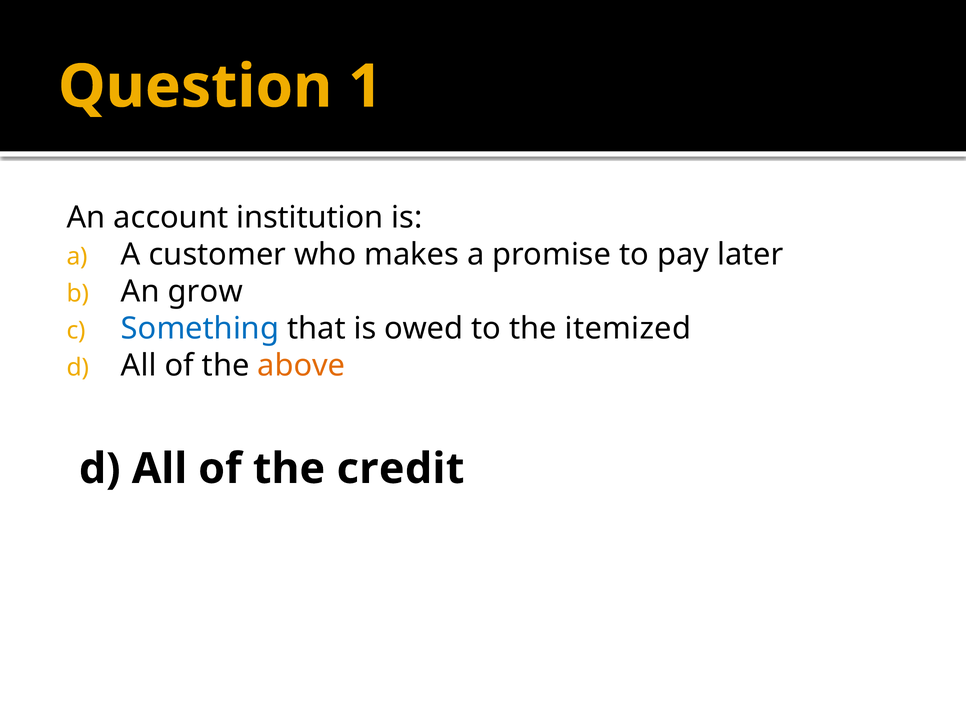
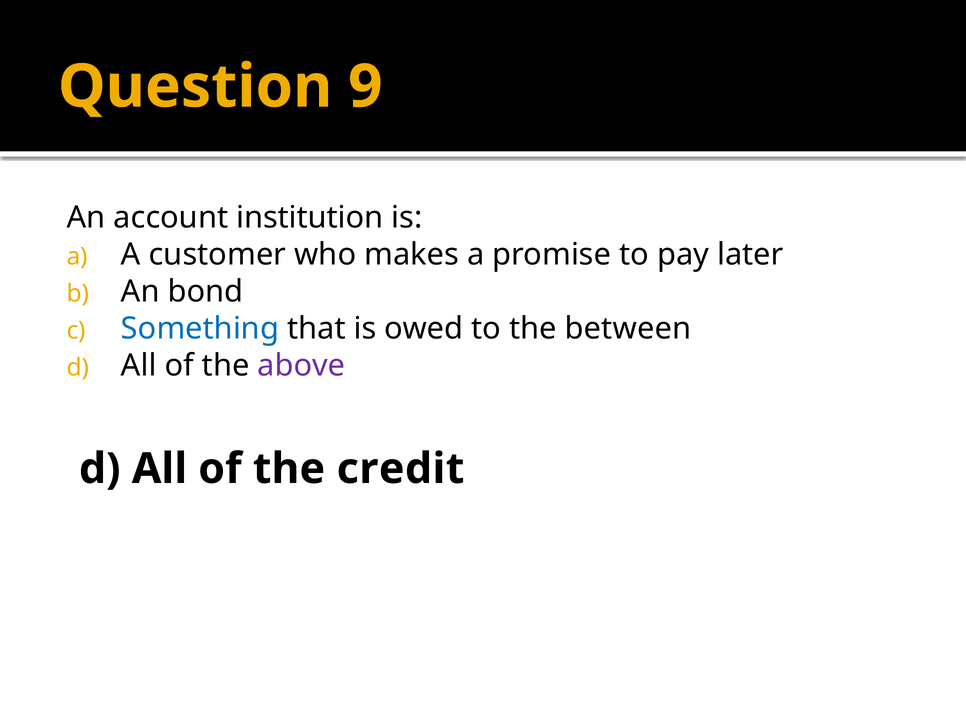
1: 1 -> 9
grow: grow -> bond
itemized: itemized -> between
above colour: orange -> purple
